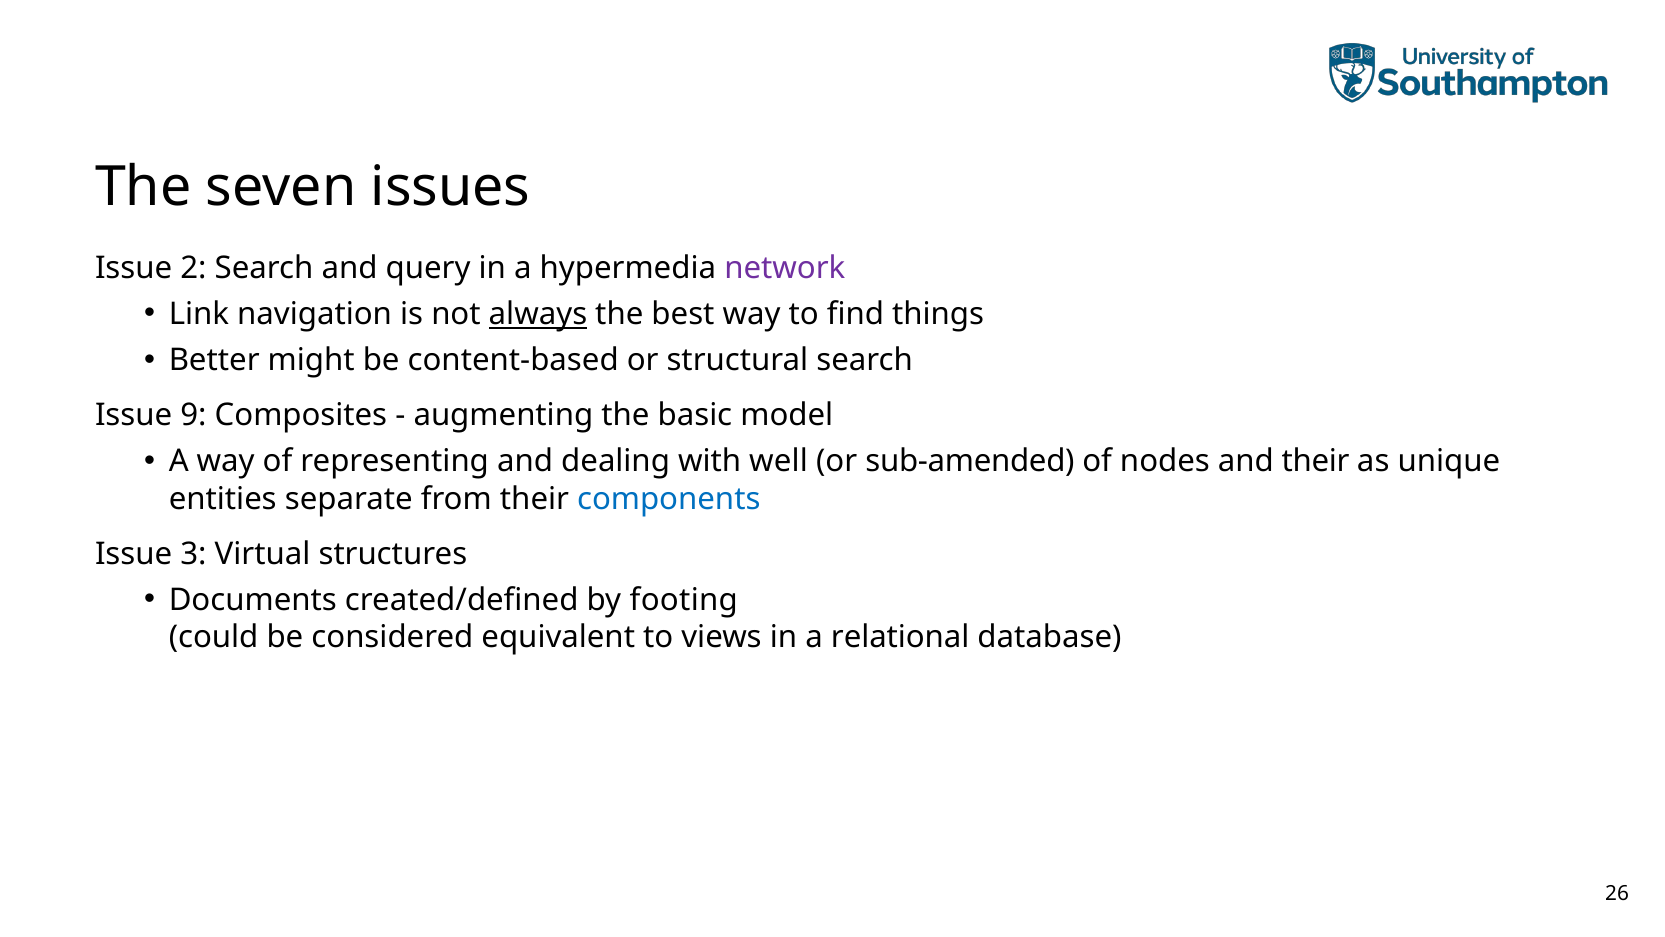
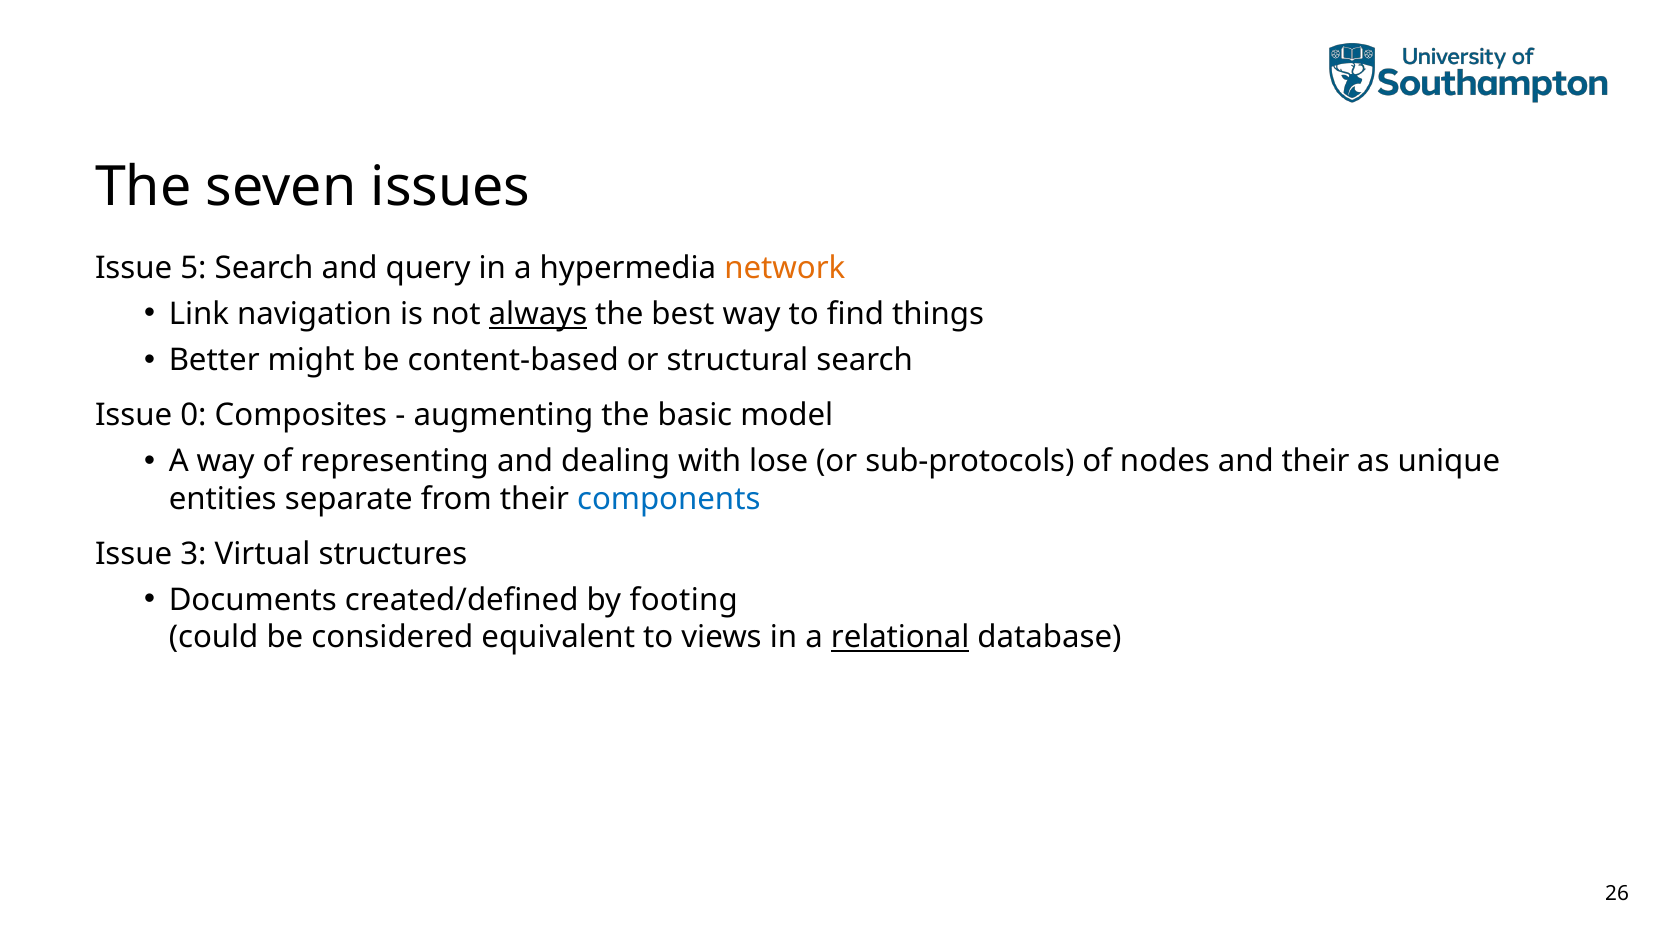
2: 2 -> 5
network colour: purple -> orange
9: 9 -> 0
well: well -> lose
sub-amended: sub-amended -> sub-protocols
relational underline: none -> present
